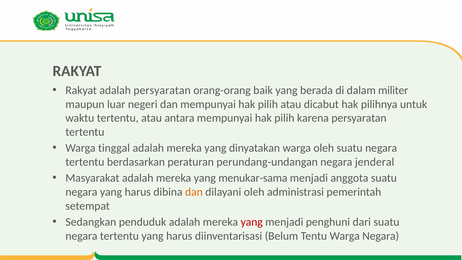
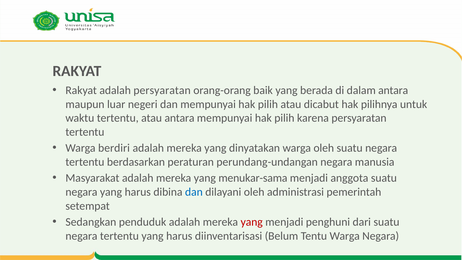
dalam militer: militer -> antara
tinggal: tinggal -> berdiri
jenderal: jenderal -> manusia
dan at (194, 192) colour: orange -> blue
